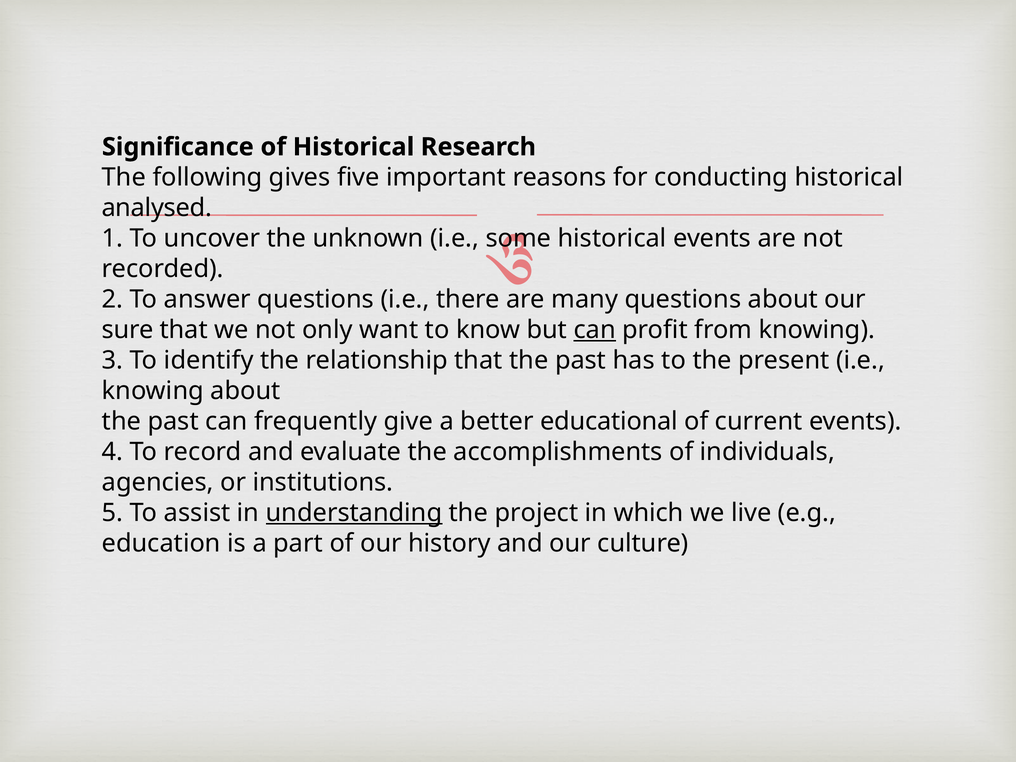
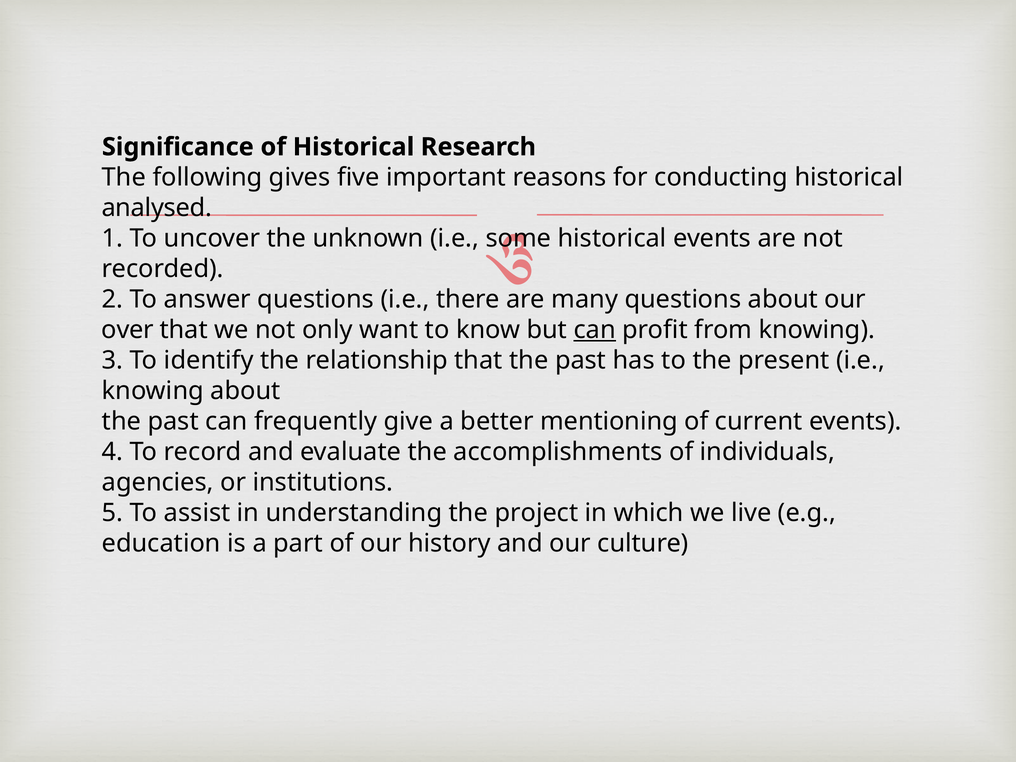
sure: sure -> over
educational: educational -> mentioning
understanding underline: present -> none
